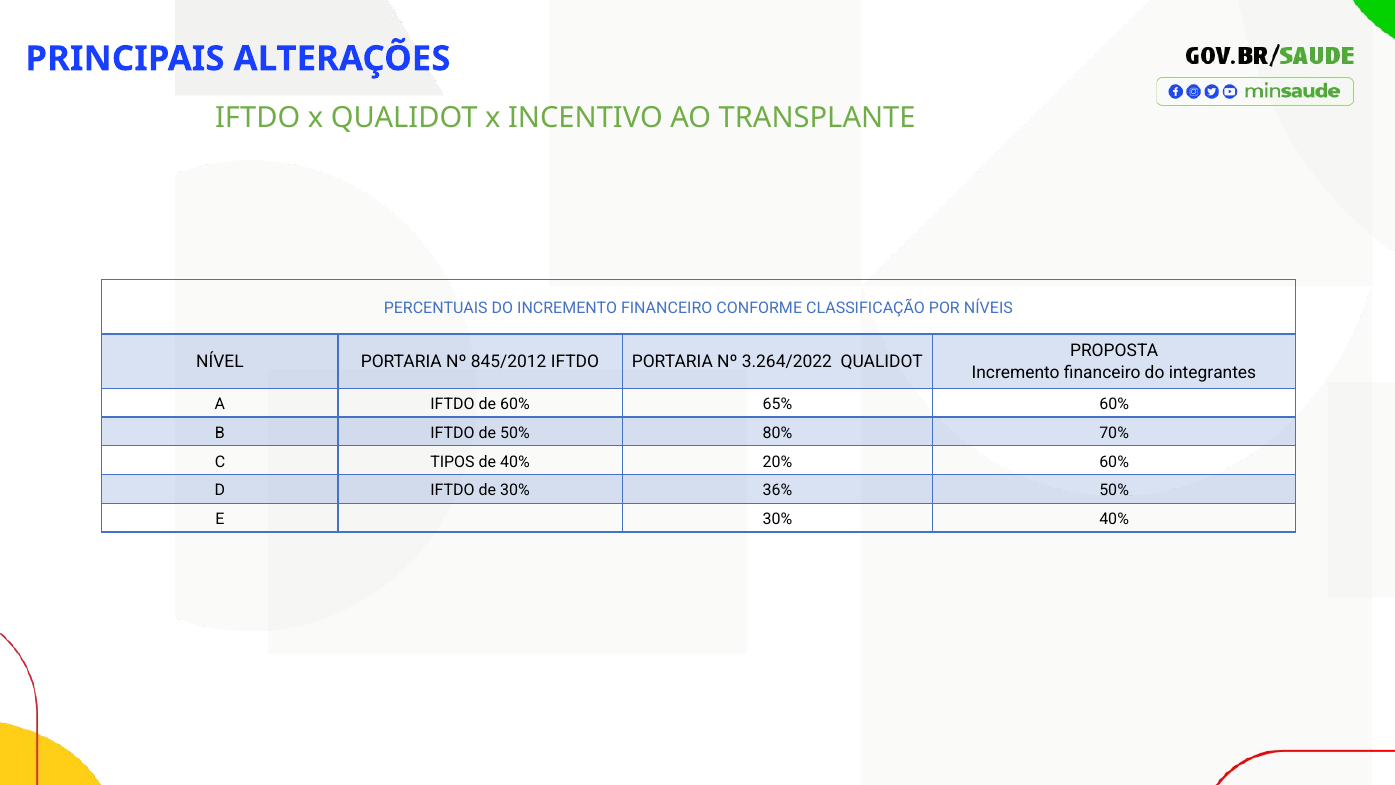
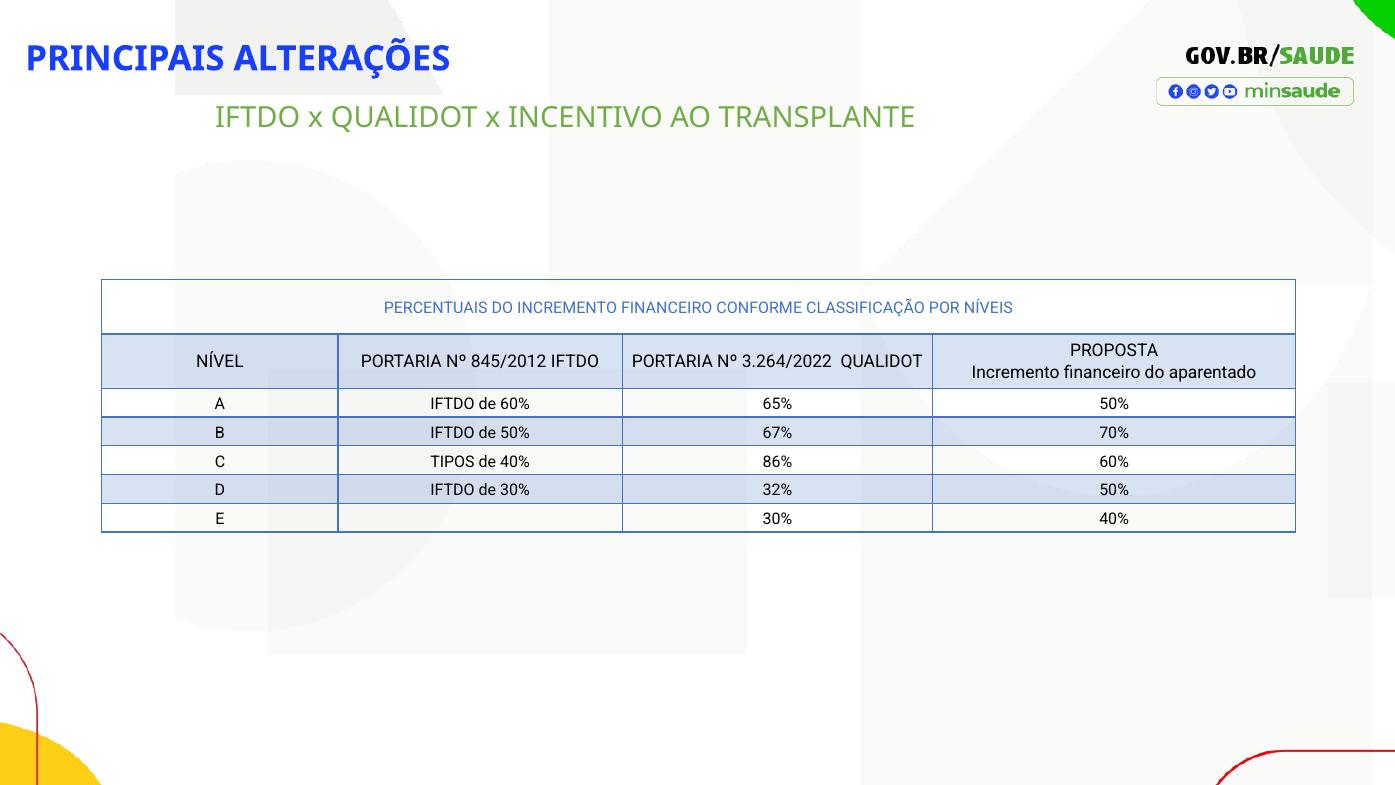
integrantes: integrantes -> aparentado
65% 60%: 60% -> 50%
80%: 80% -> 67%
20%: 20% -> 86%
36%: 36% -> 32%
